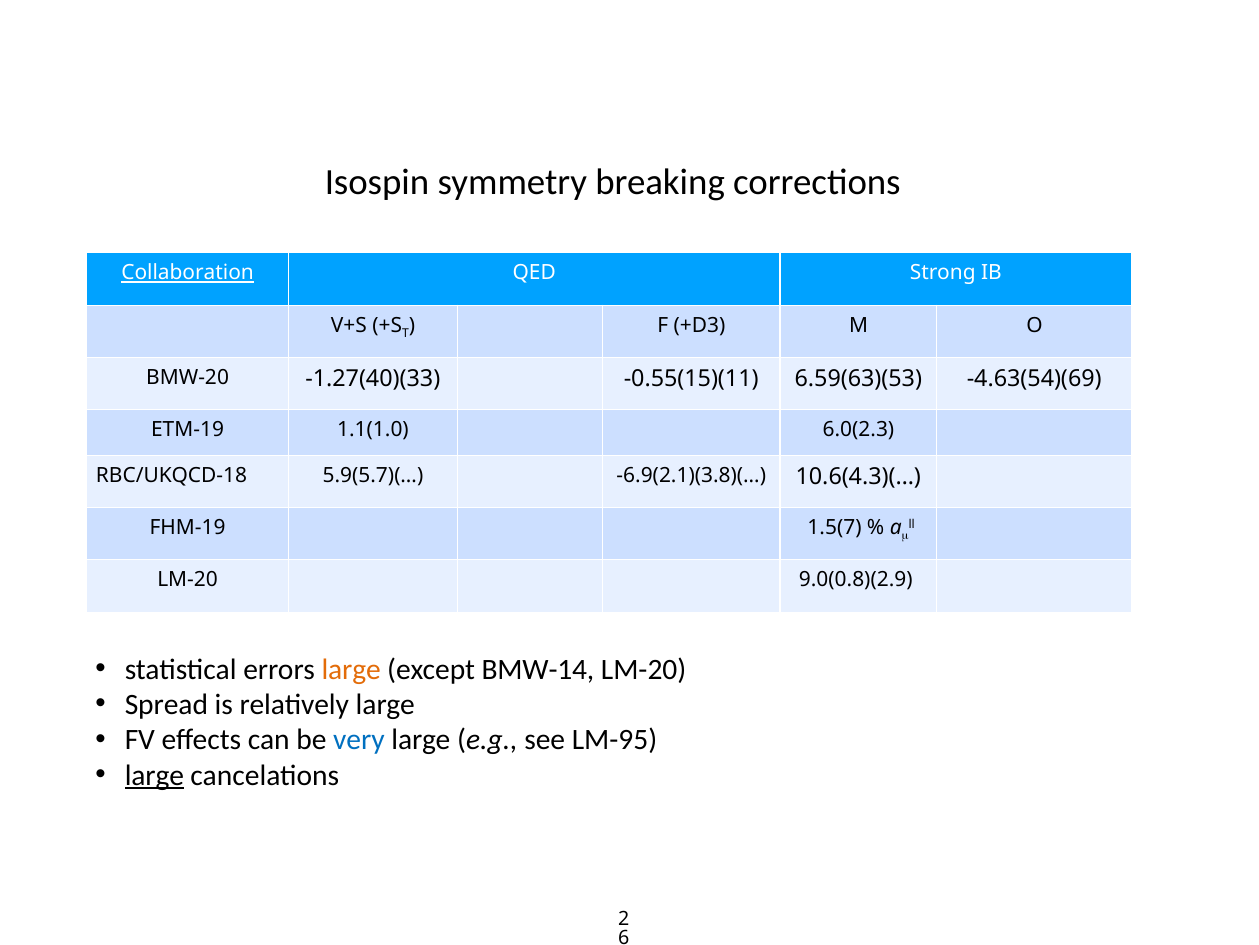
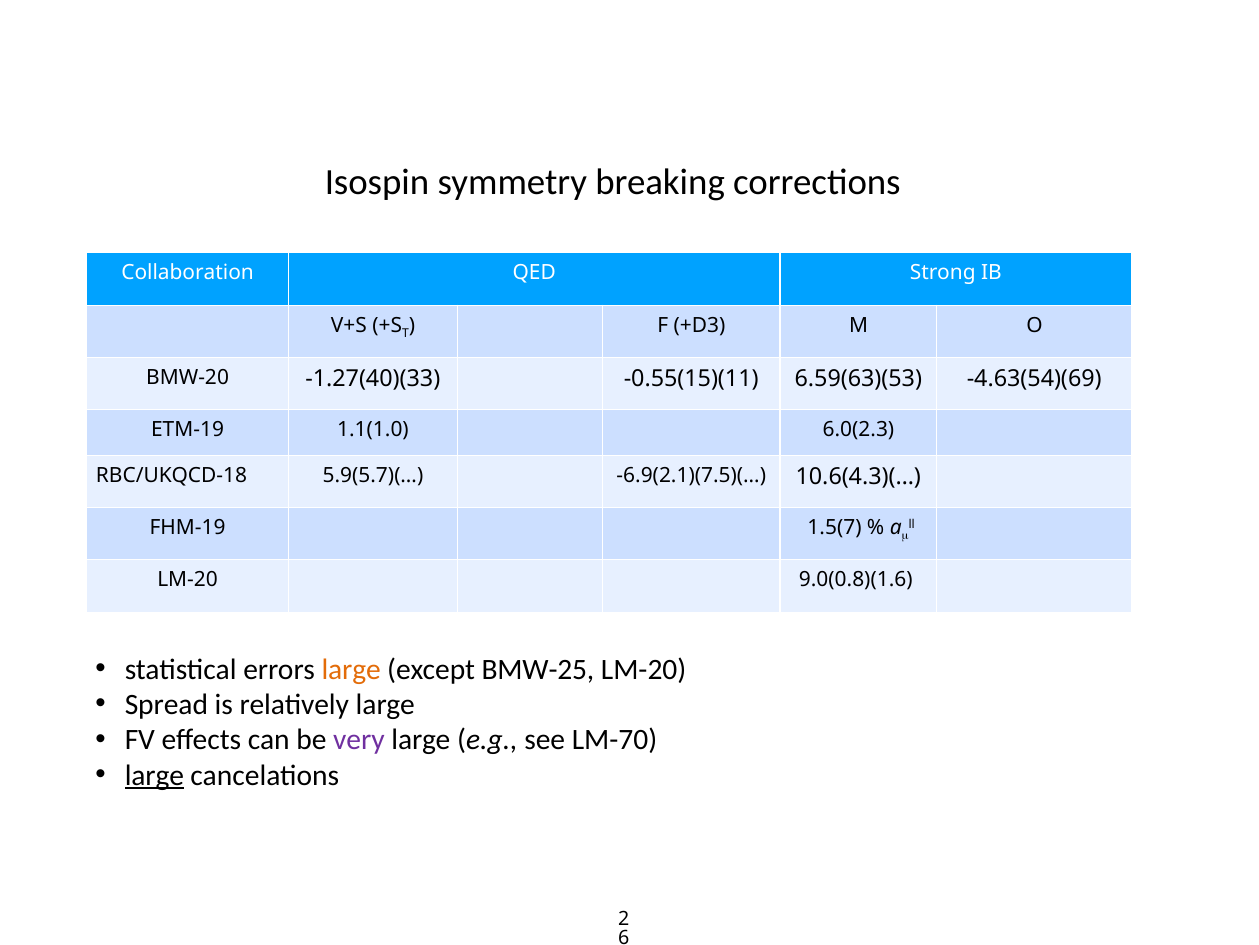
Collaboration underline: present -> none
-6.9(2.1)(3.8)(…: -6.9(2.1)(3.8)(… -> -6.9(2.1)(7.5)(…
9.0(0.8)(2.9: 9.0(0.8)(2.9 -> 9.0(0.8)(1.6
BMW-14: BMW-14 -> BMW-25
very colour: blue -> purple
LM-95: LM-95 -> LM-70
